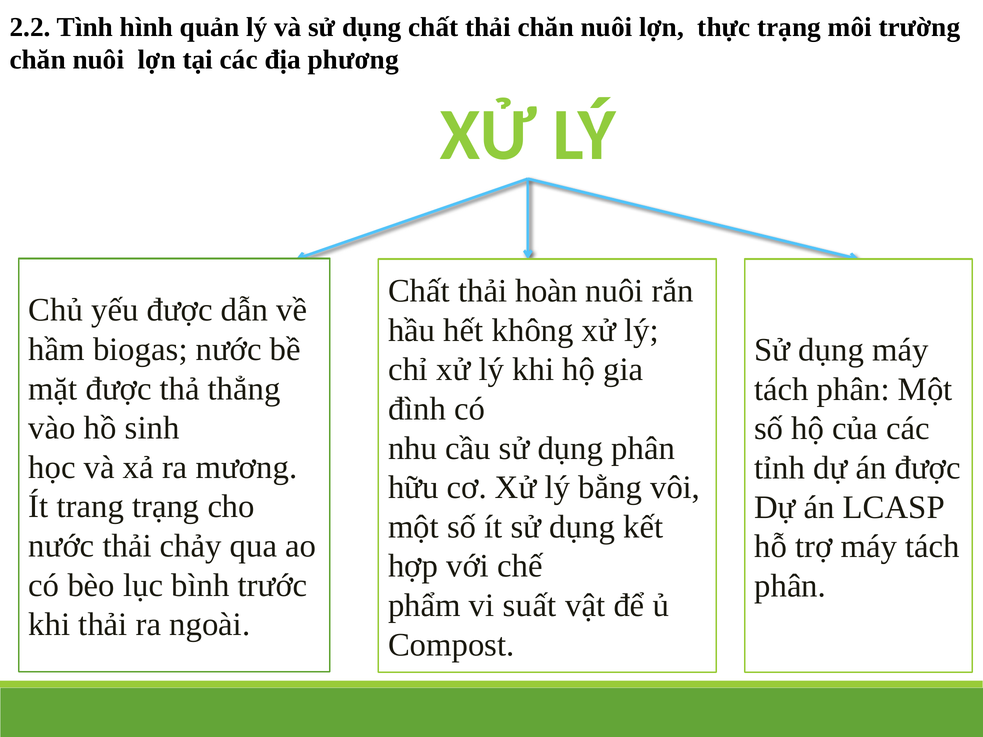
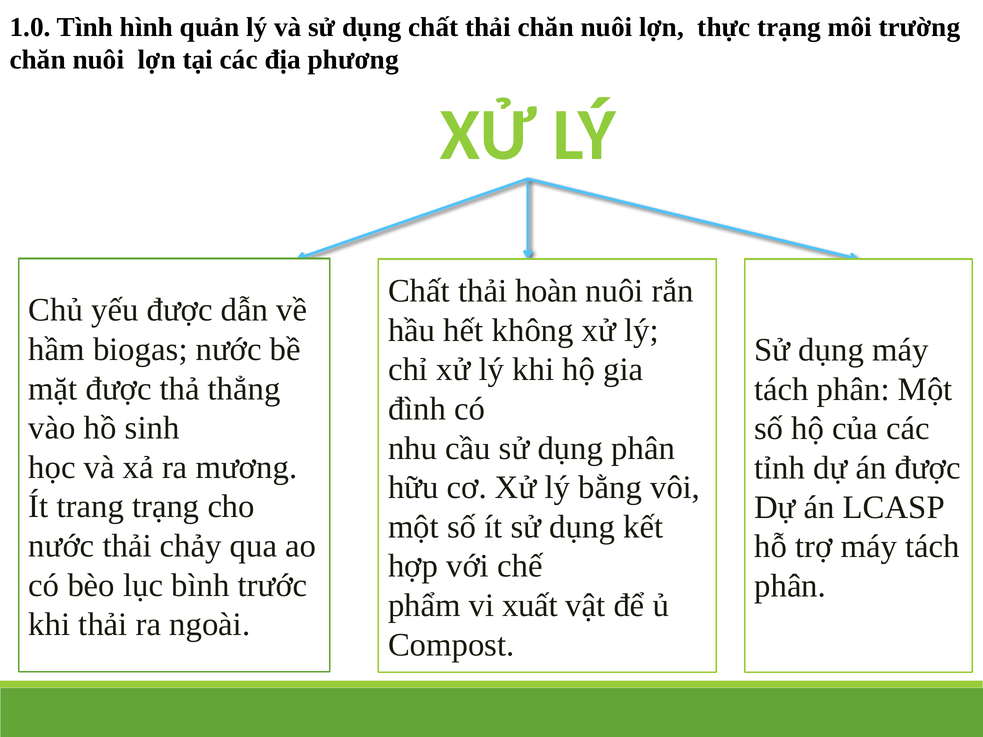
2.2: 2.2 -> 1.0
suất: suất -> xuất
